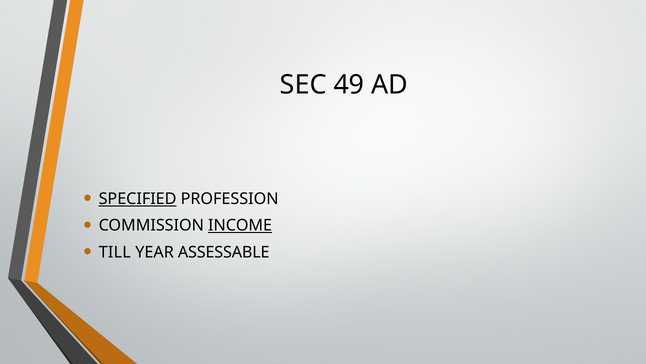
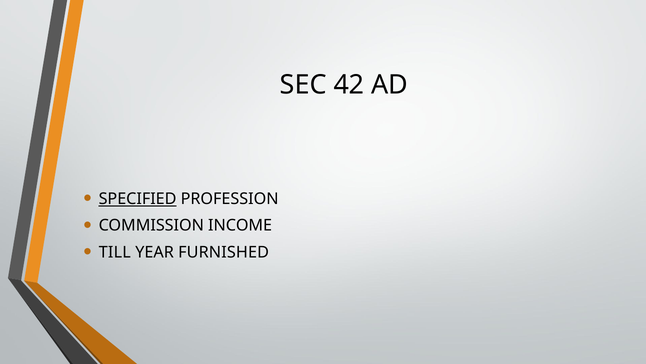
49: 49 -> 42
INCOME underline: present -> none
ASSESSABLE: ASSESSABLE -> FURNISHED
